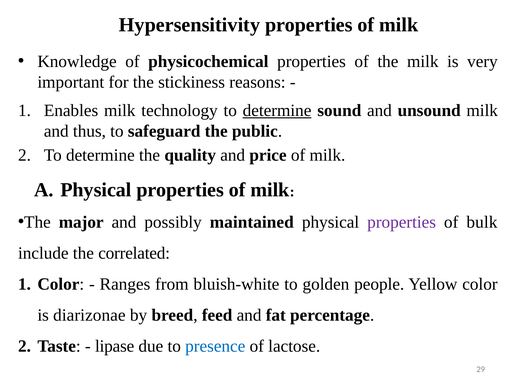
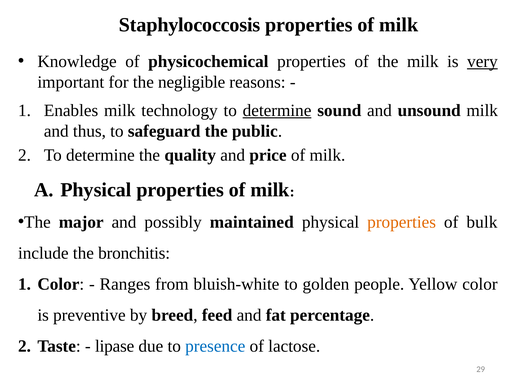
Hypersensitivity: Hypersensitivity -> Staphylococcosis
very underline: none -> present
stickiness: stickiness -> negligible
properties at (402, 222) colour: purple -> orange
correlated: correlated -> bronchitis
diarizonae: diarizonae -> preventive
